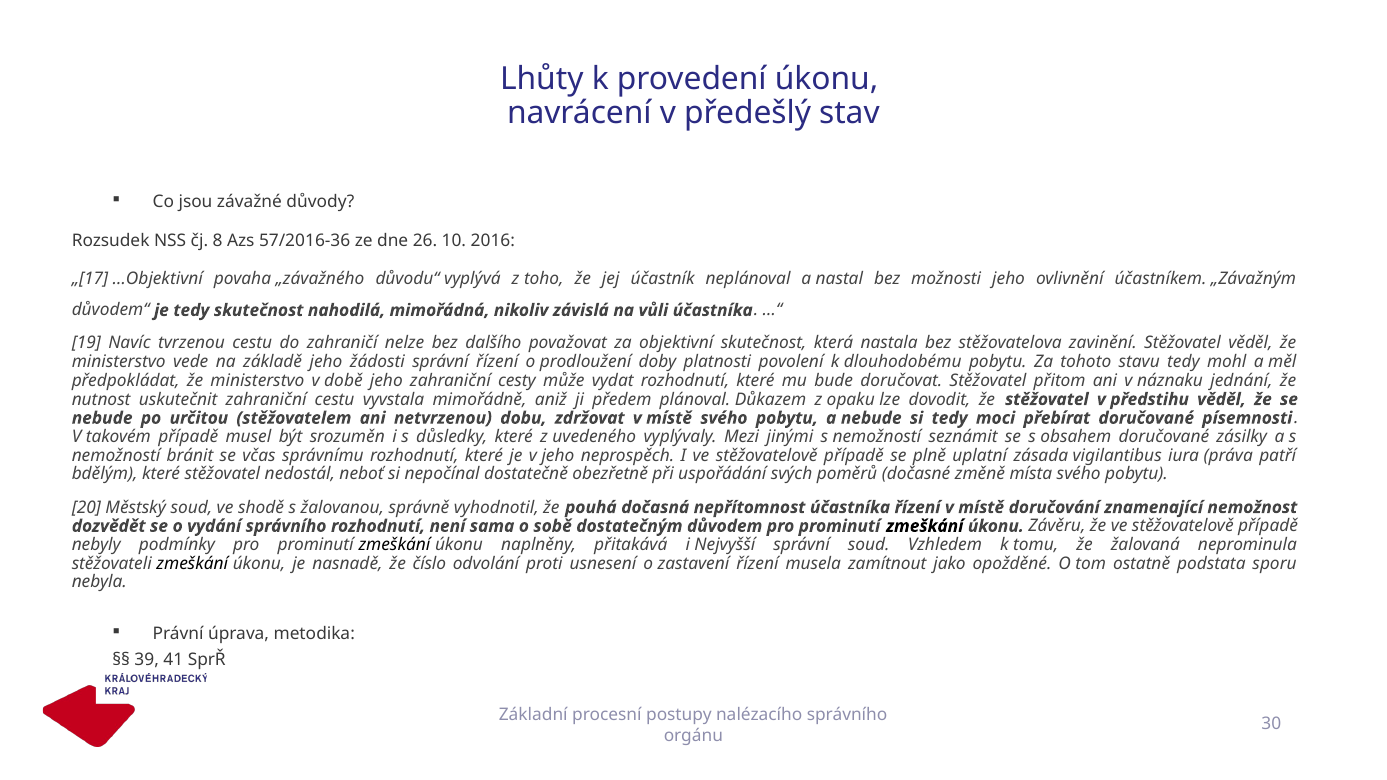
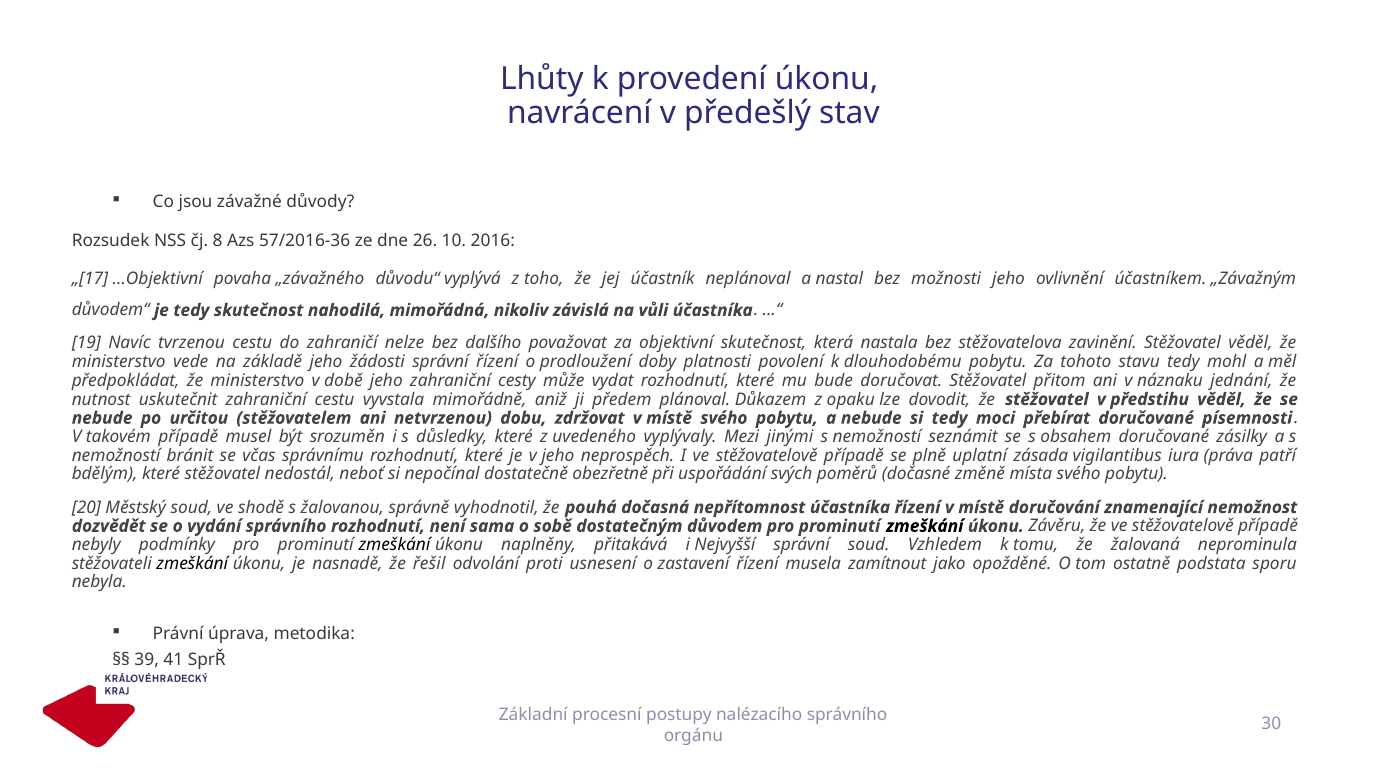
číslo: číslo -> řešil
